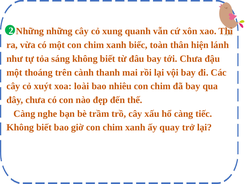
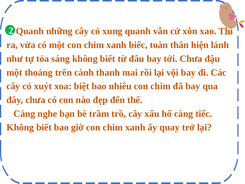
Những at (30, 31): Những -> Quanh
loài: loài -> biệt
